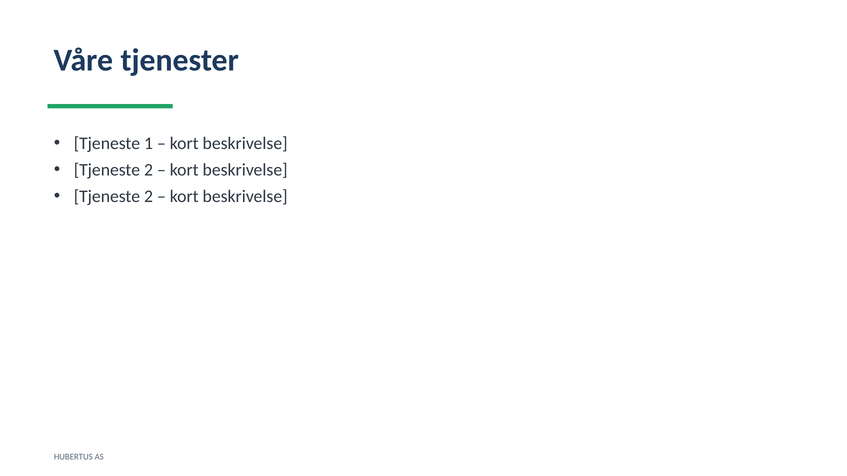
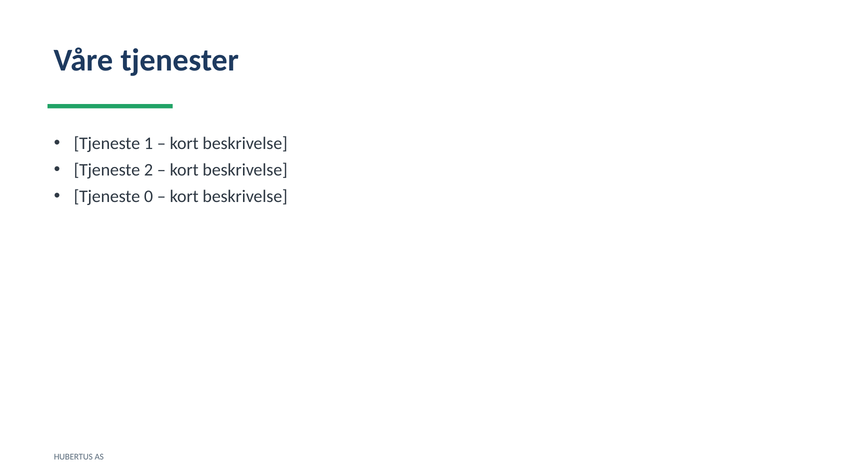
2 at (148, 196): 2 -> 0
